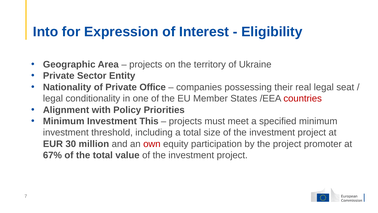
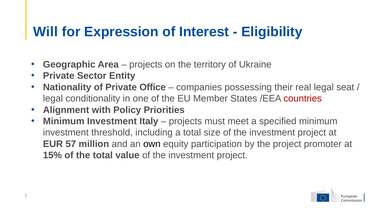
Into: Into -> Will
This: This -> Italy
30: 30 -> 57
own colour: red -> black
67%: 67% -> 15%
